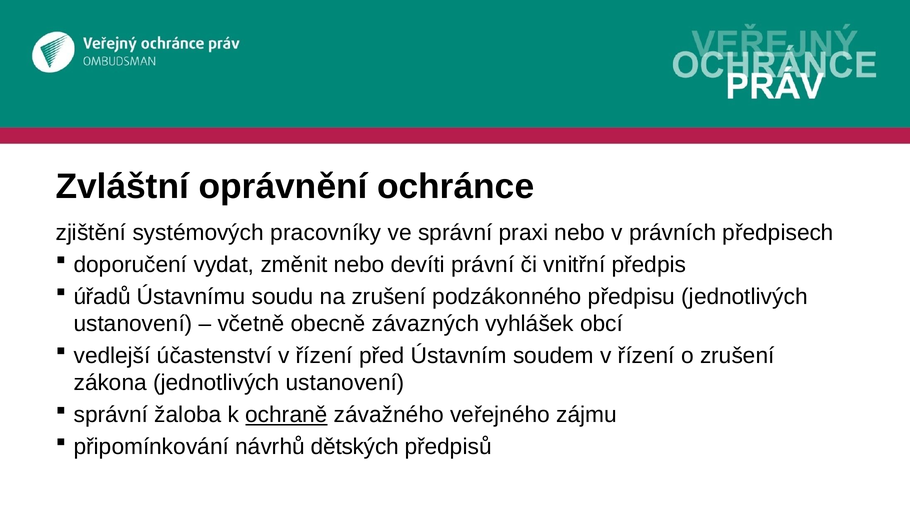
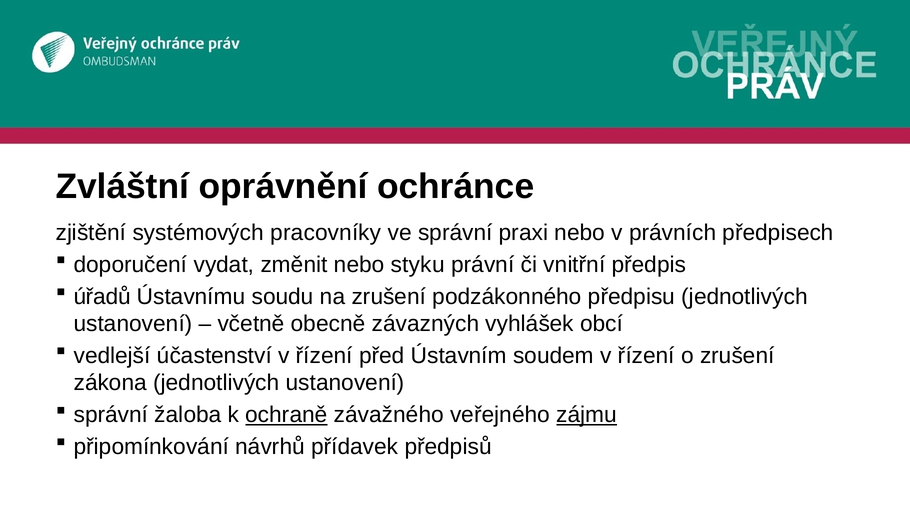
devíti: devíti -> styku
zájmu underline: none -> present
dětských: dětských -> přídavek
